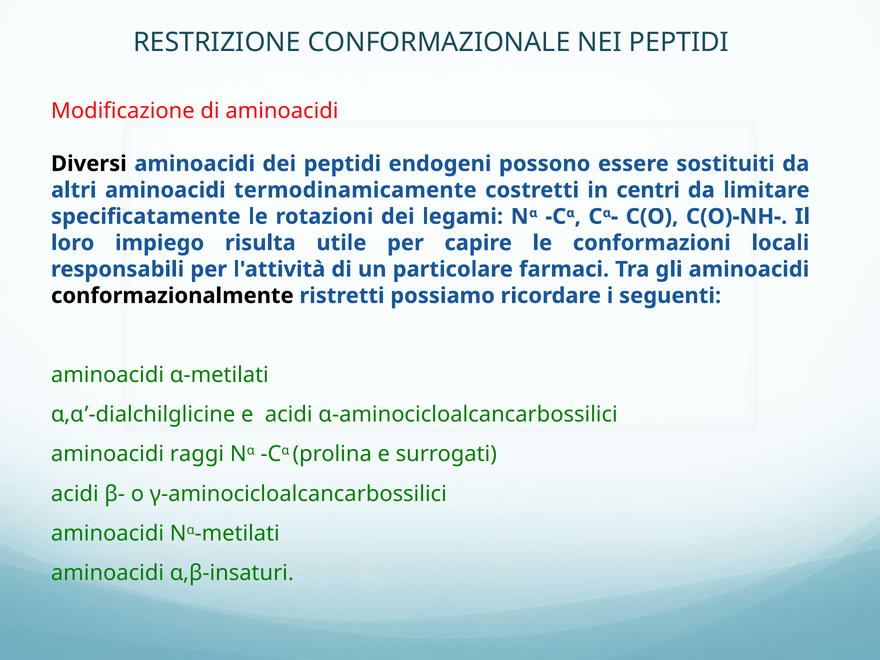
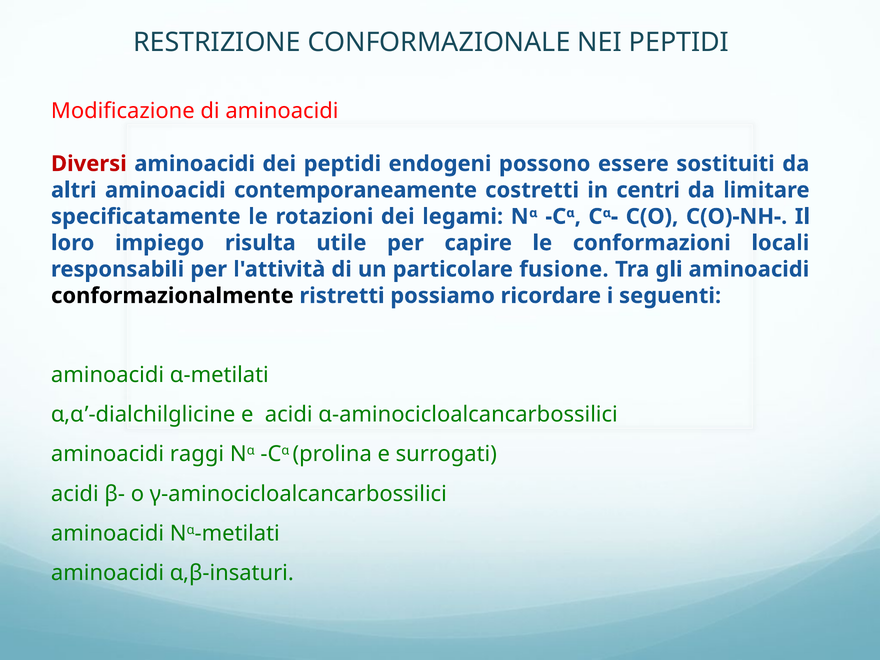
Diversi colour: black -> red
termodinamicamente: termodinamicamente -> contemporaneamente
farmaci: farmaci -> fusione
